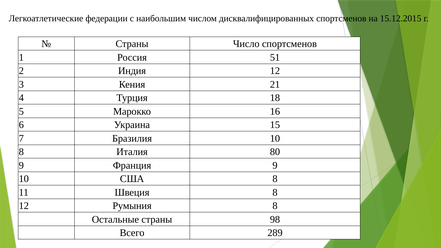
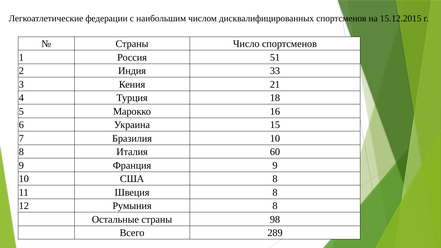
Индия 12: 12 -> 33
80: 80 -> 60
